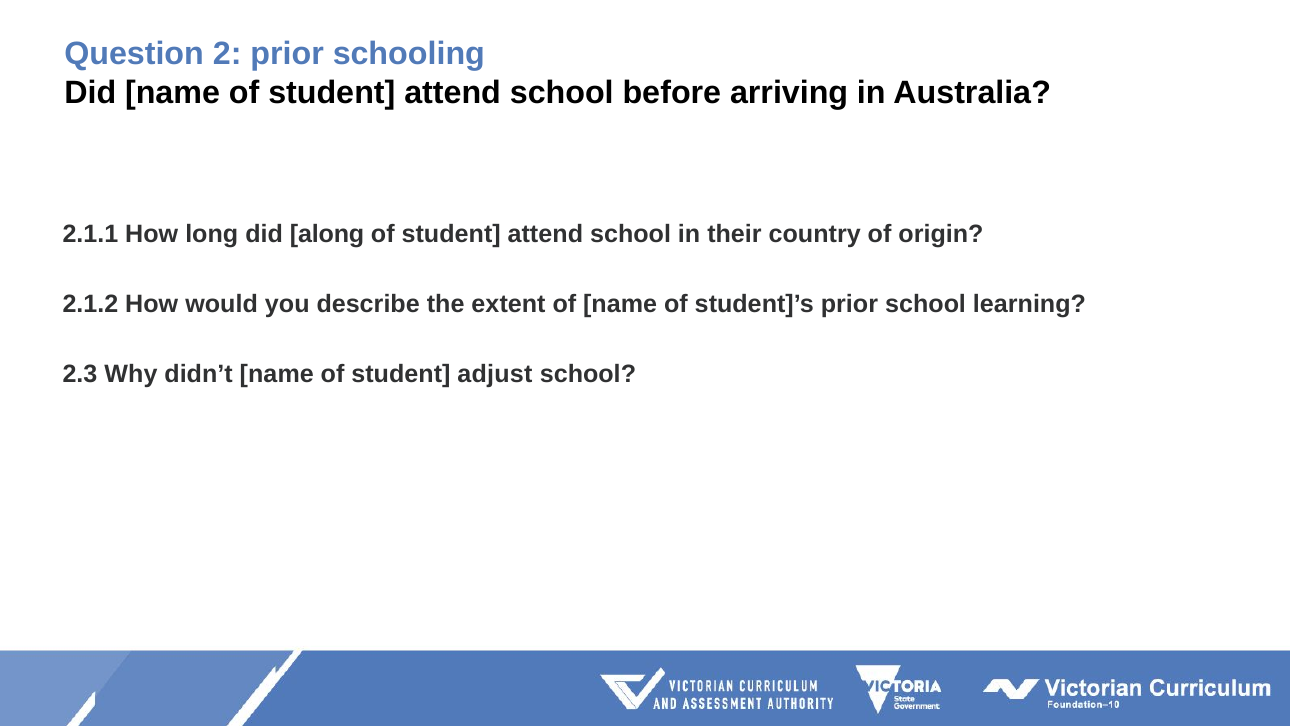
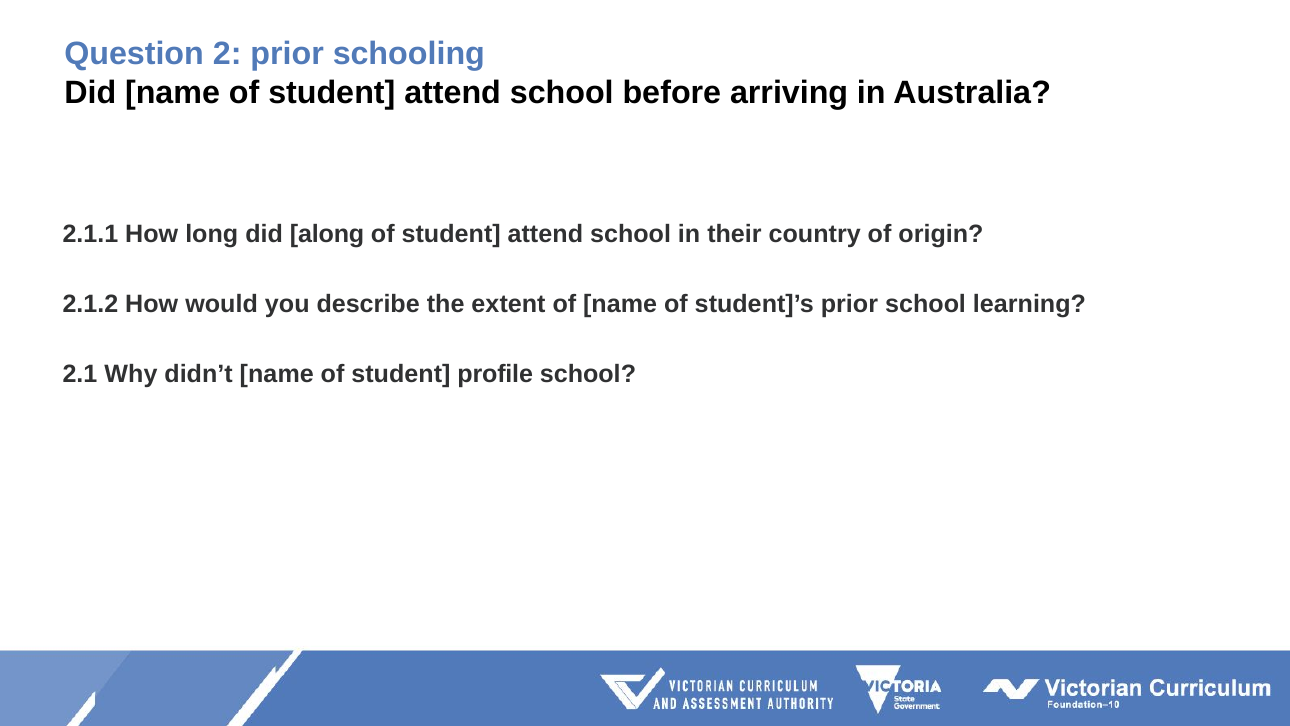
2.3: 2.3 -> 2.1
adjust: adjust -> profile
